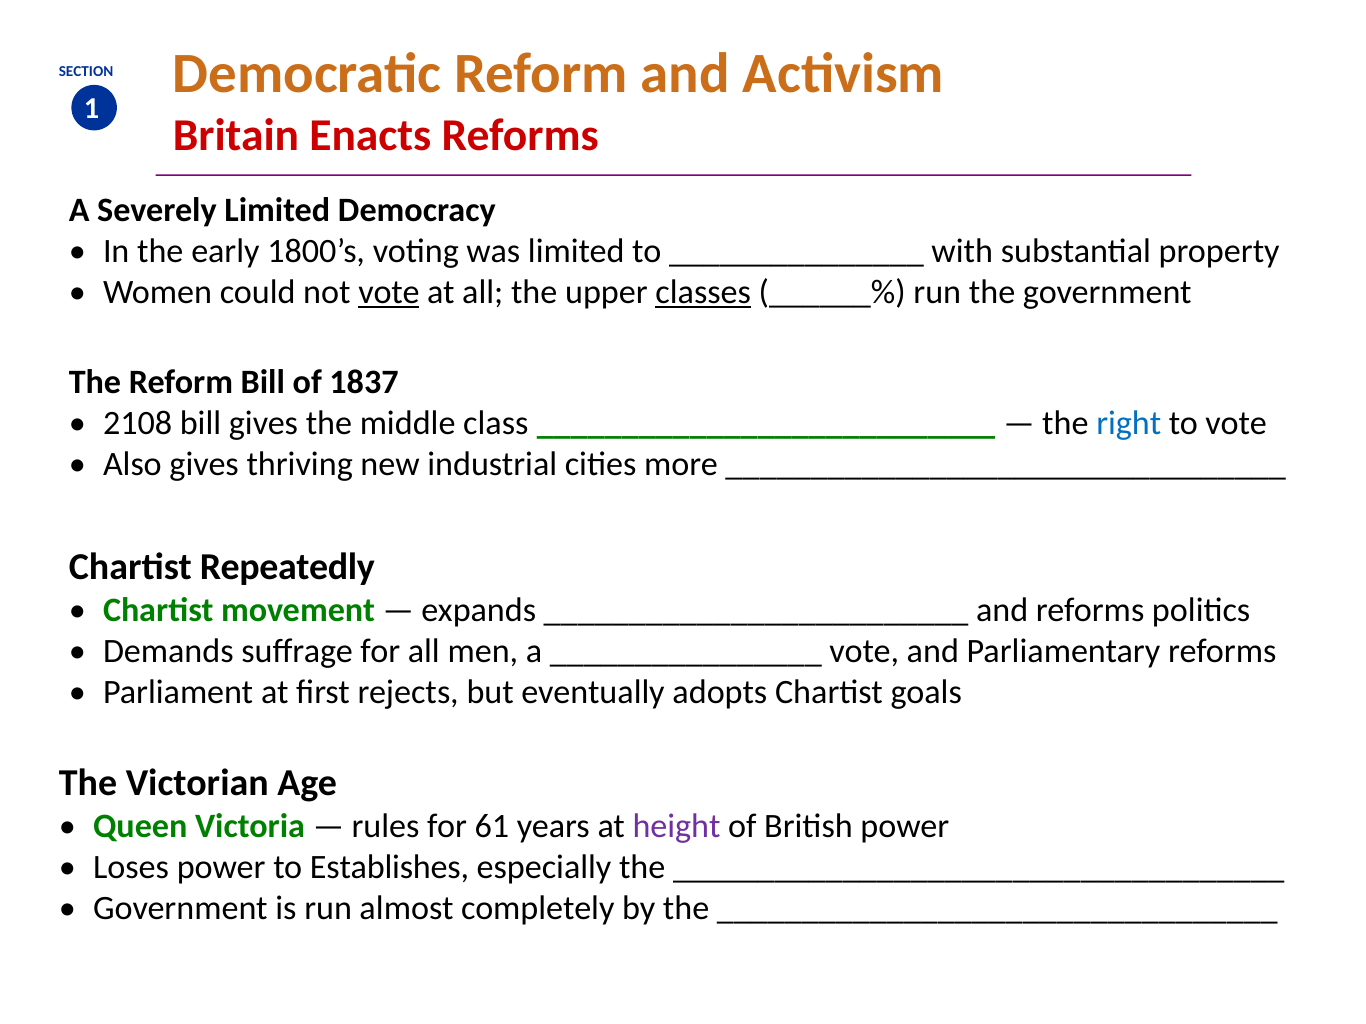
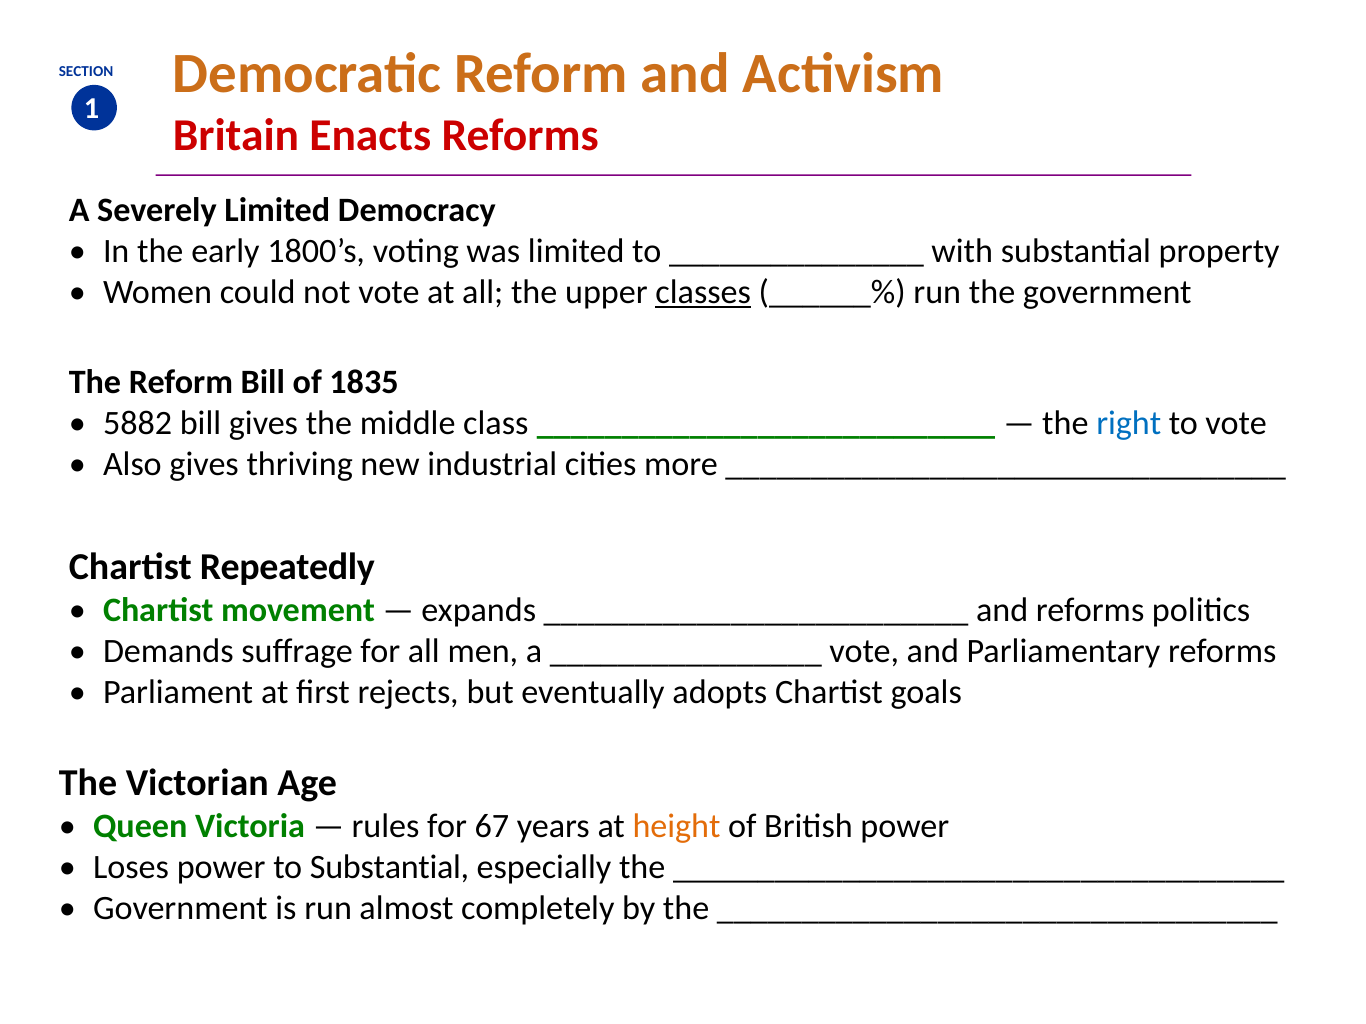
vote at (389, 292) underline: present -> none
1837: 1837 -> 1835
2108: 2108 -> 5882
61: 61 -> 67
height colour: purple -> orange
to Establishes: Establishes -> Substantial
